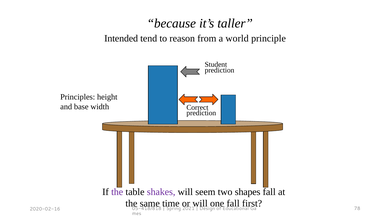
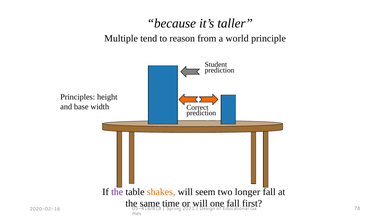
Intended: Intended -> Multiple
shakes colour: purple -> orange
shapes: shapes -> longer
